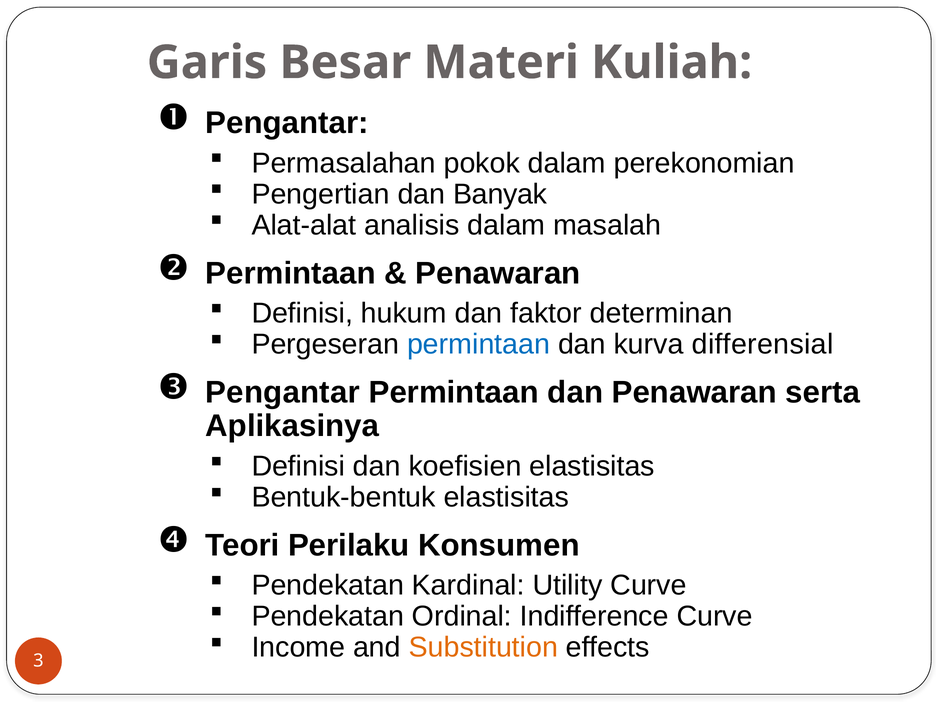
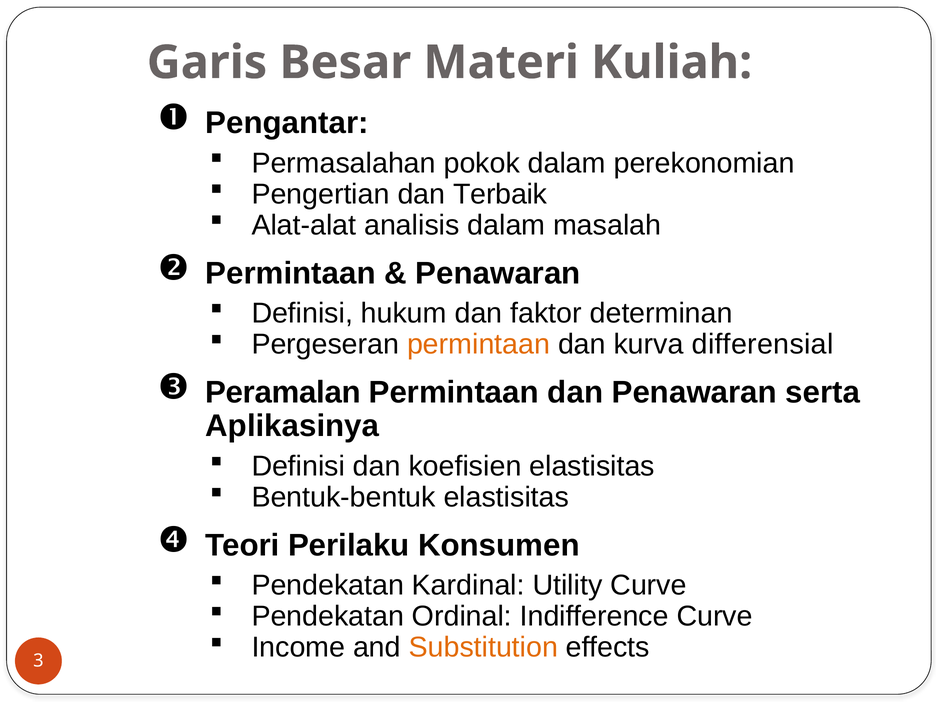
Banyak: Banyak -> Terbaik
permintaan at (479, 344) colour: blue -> orange
Pengantar at (283, 392): Pengantar -> Peramalan
